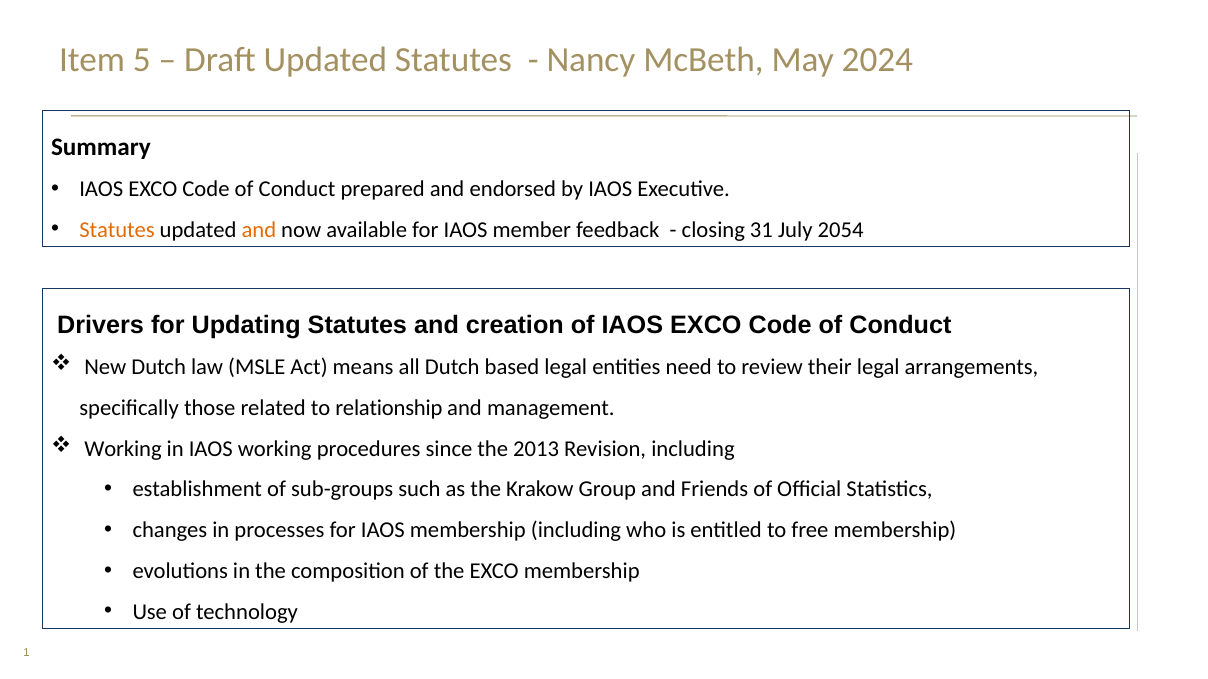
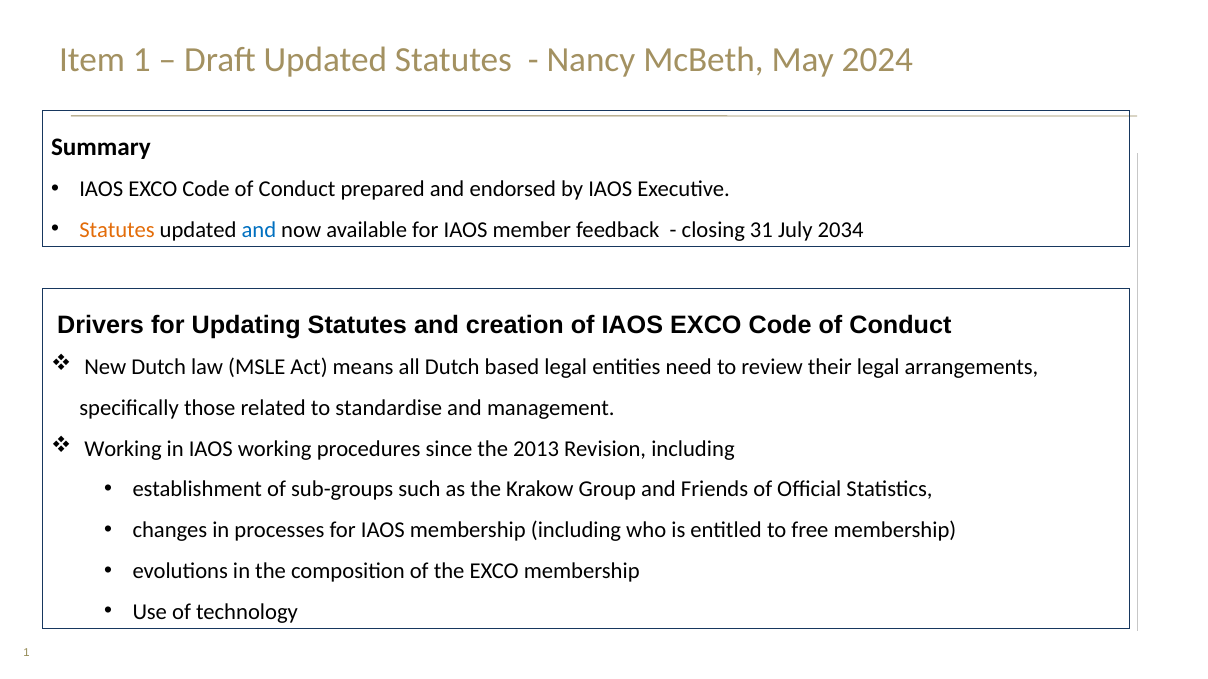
Item 5: 5 -> 1
and at (259, 230) colour: orange -> blue
2054: 2054 -> 2034
relationship: relationship -> standardise
